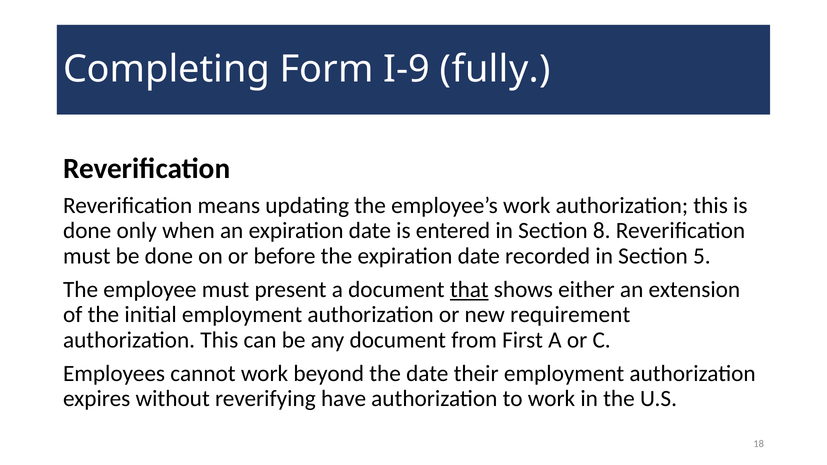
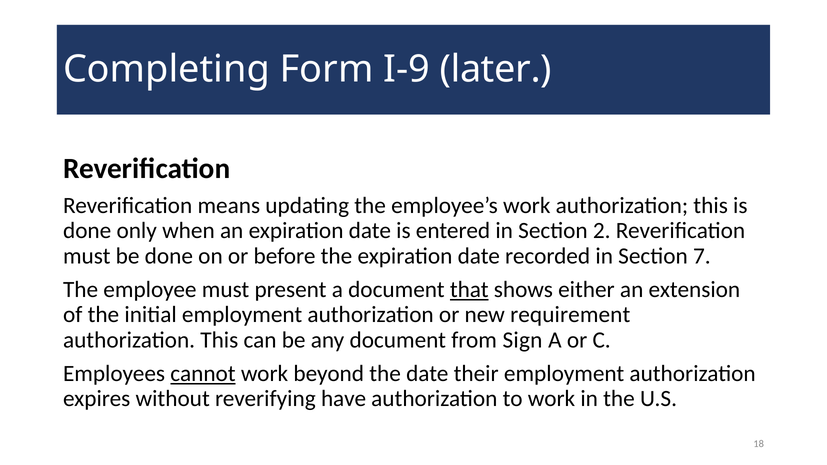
fully: fully -> later
8: 8 -> 2
5: 5 -> 7
First: First -> Sign
cannot underline: none -> present
